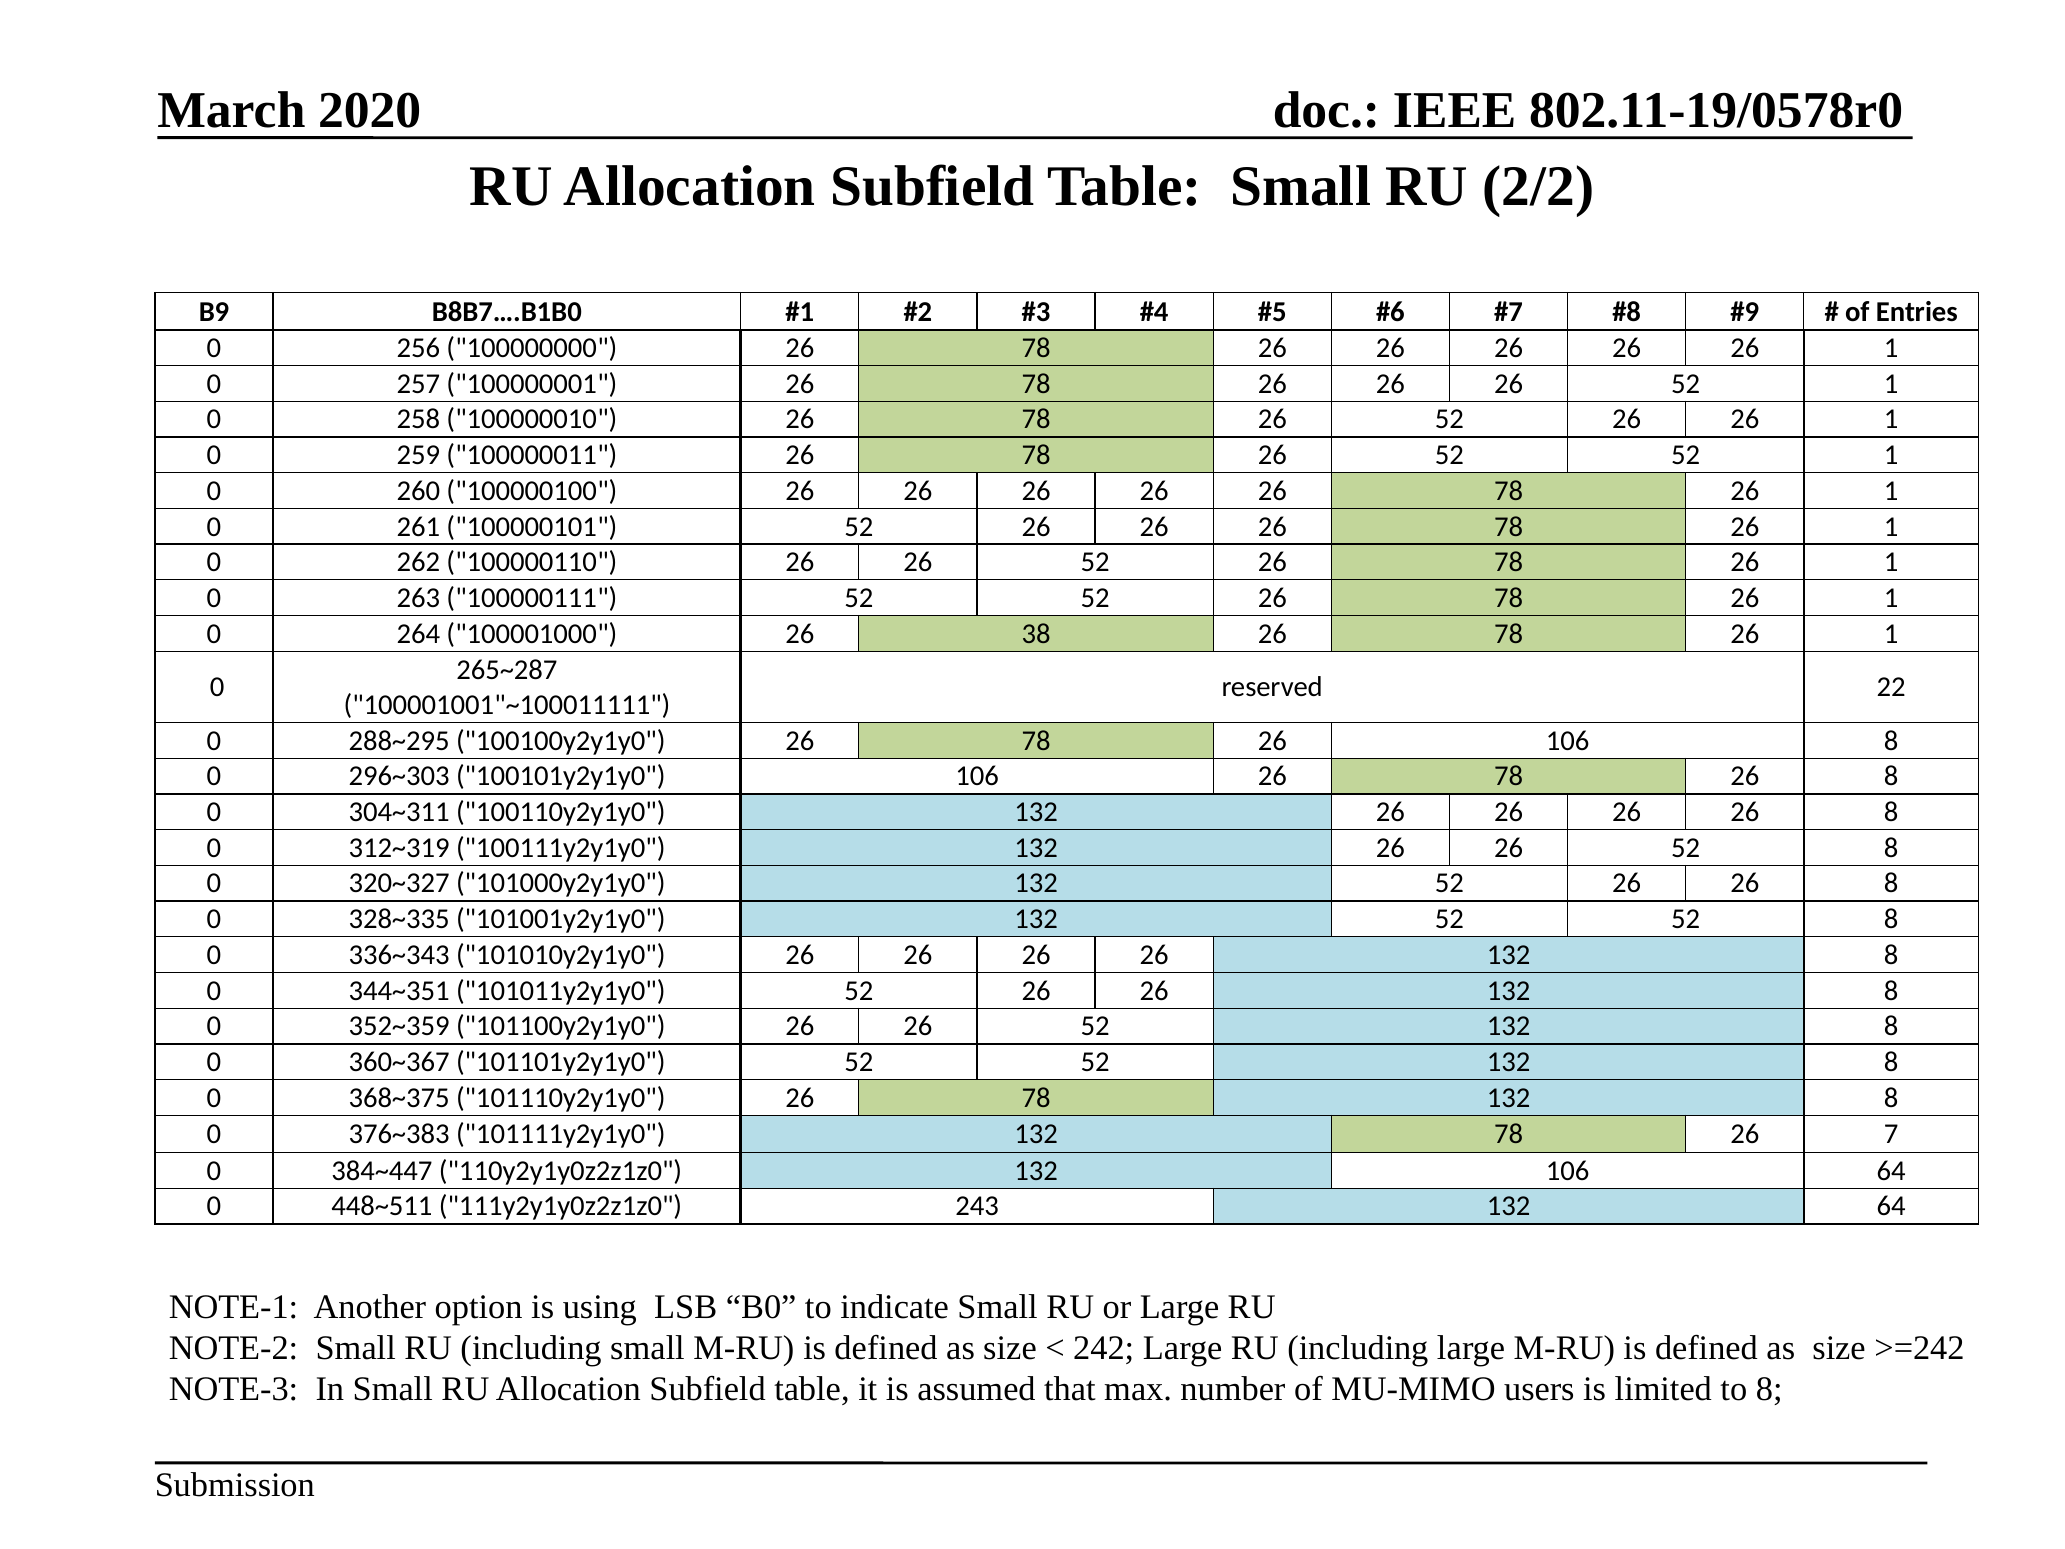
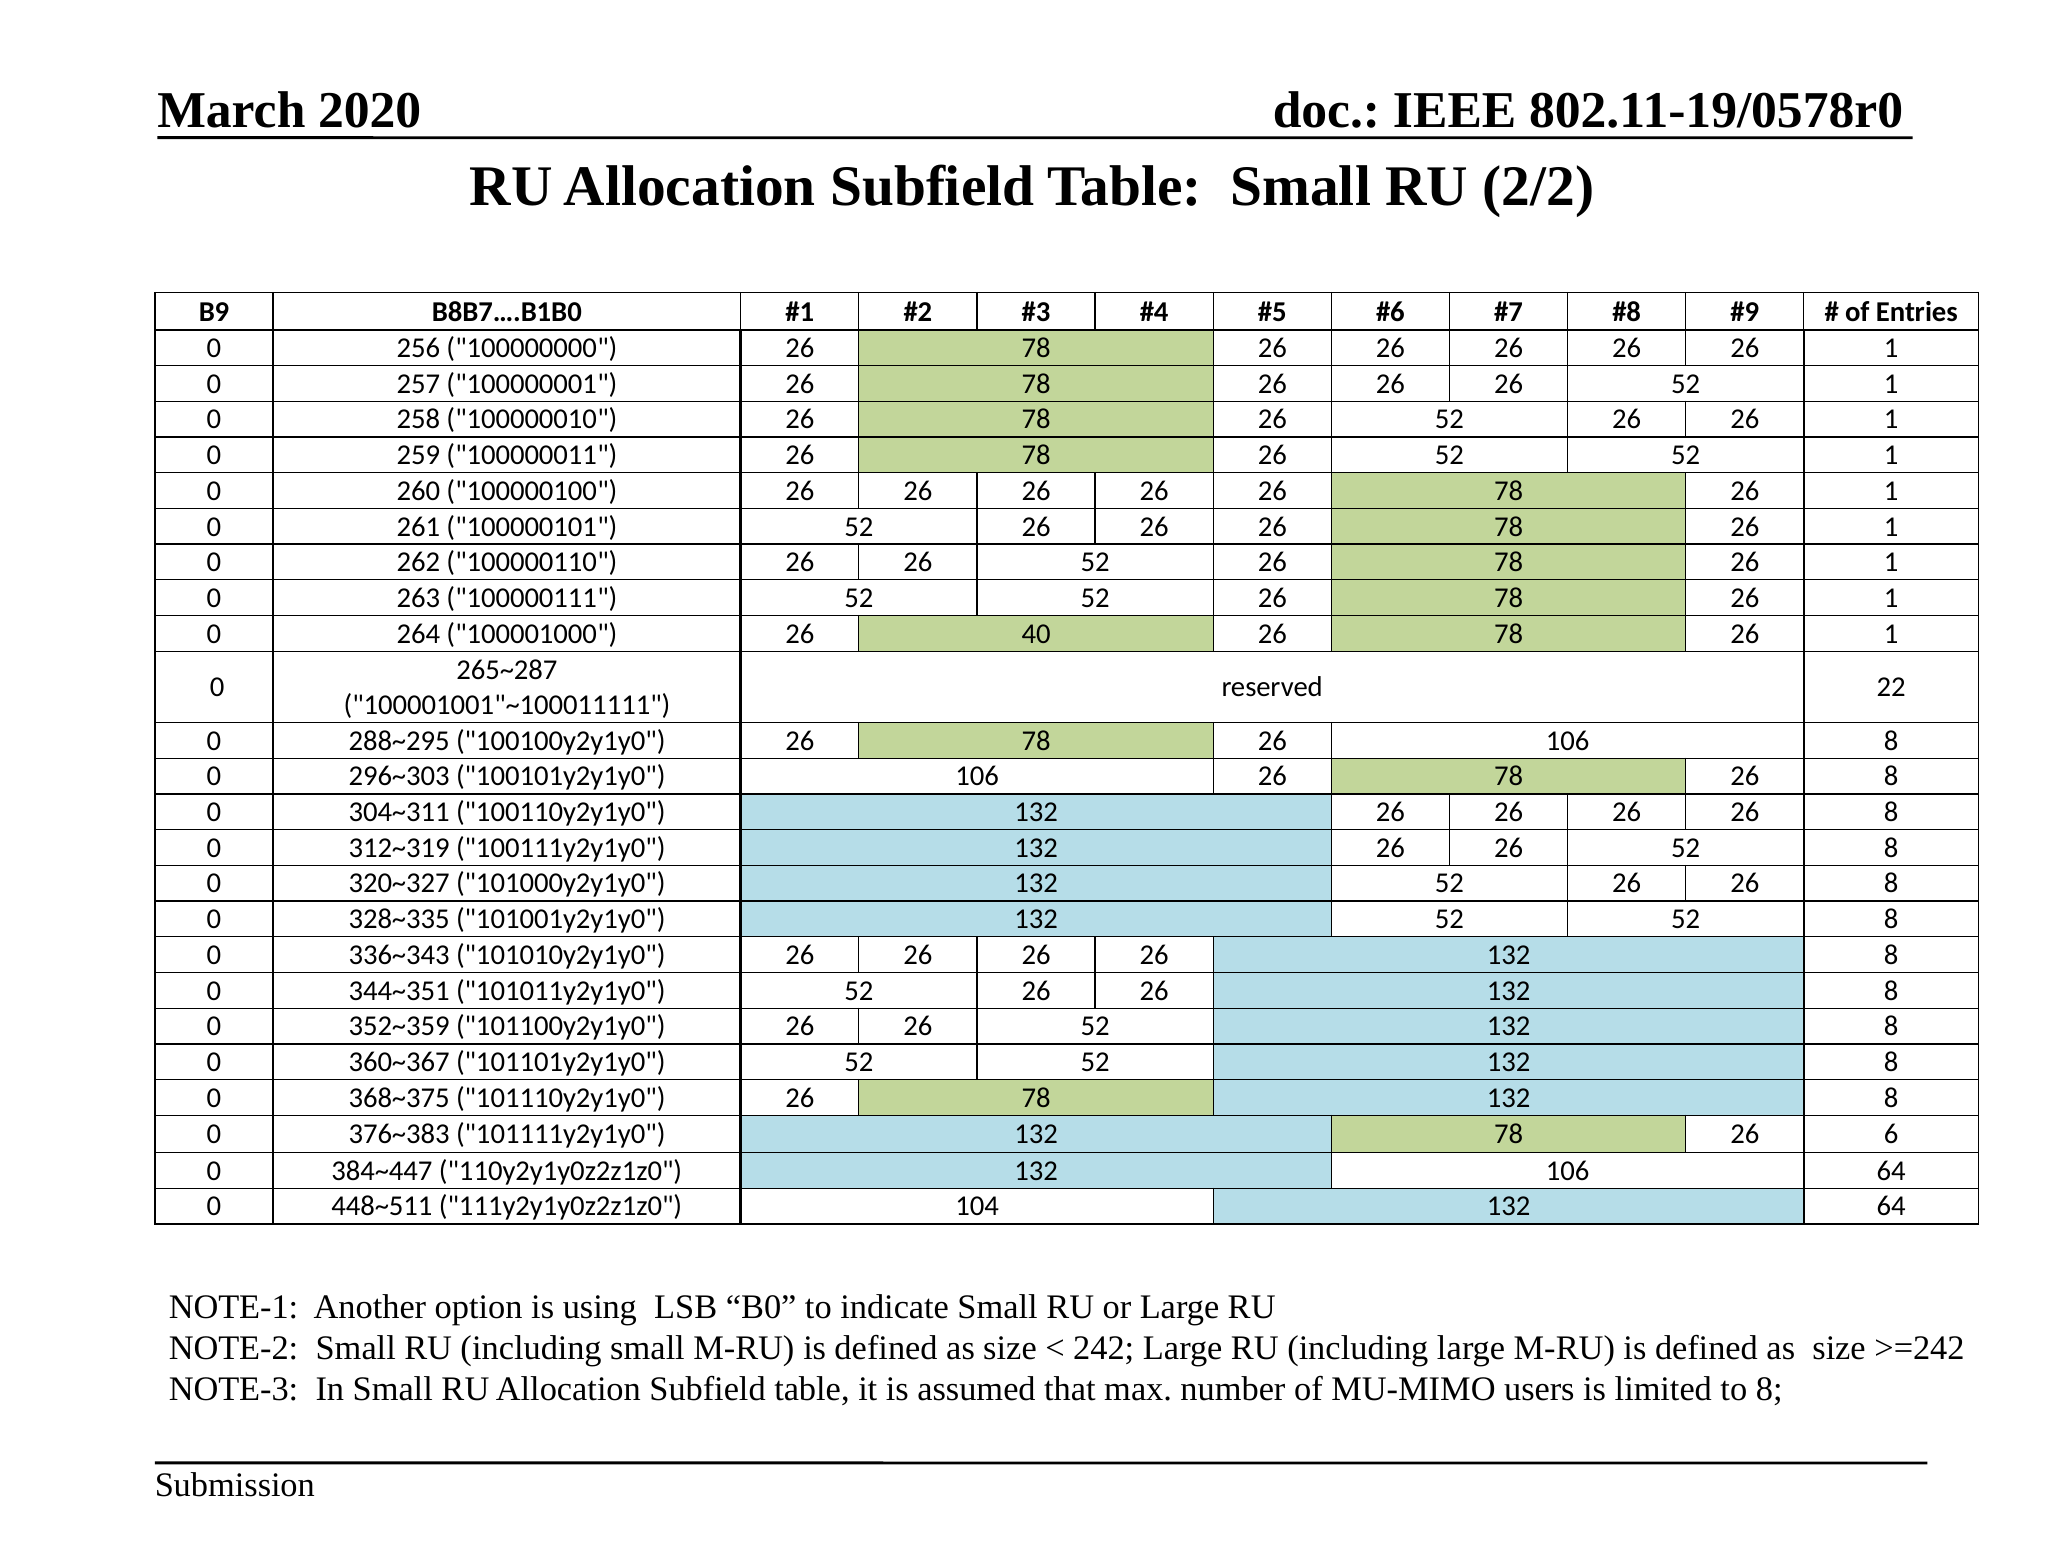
38: 38 -> 40
7: 7 -> 6
243: 243 -> 104
